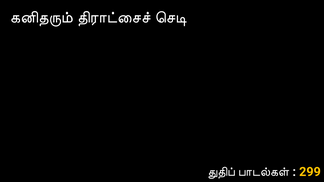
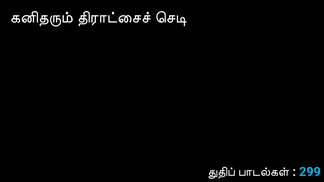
299 colour: yellow -> light blue
